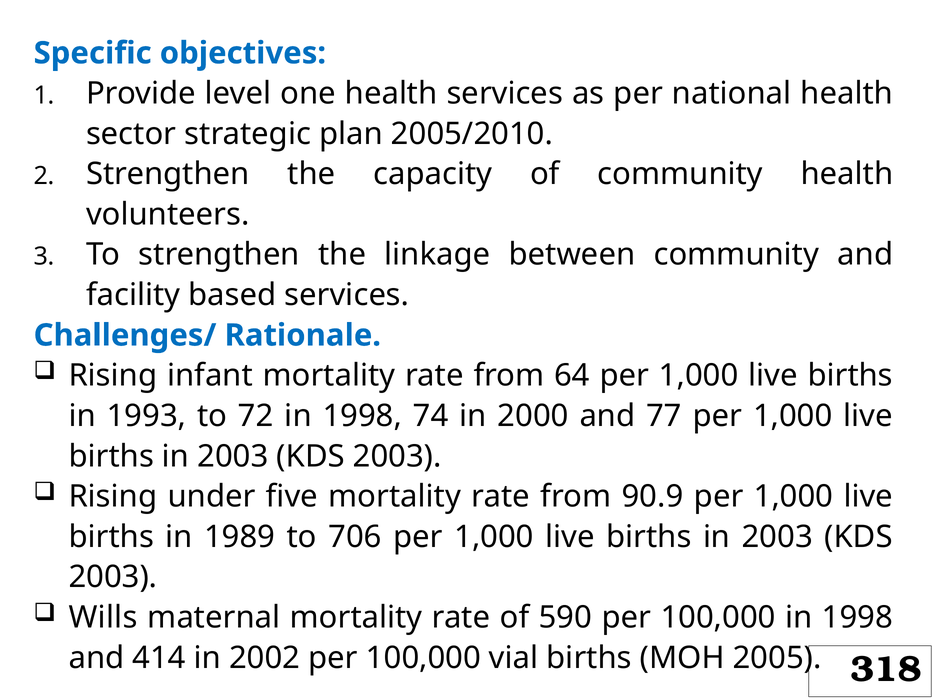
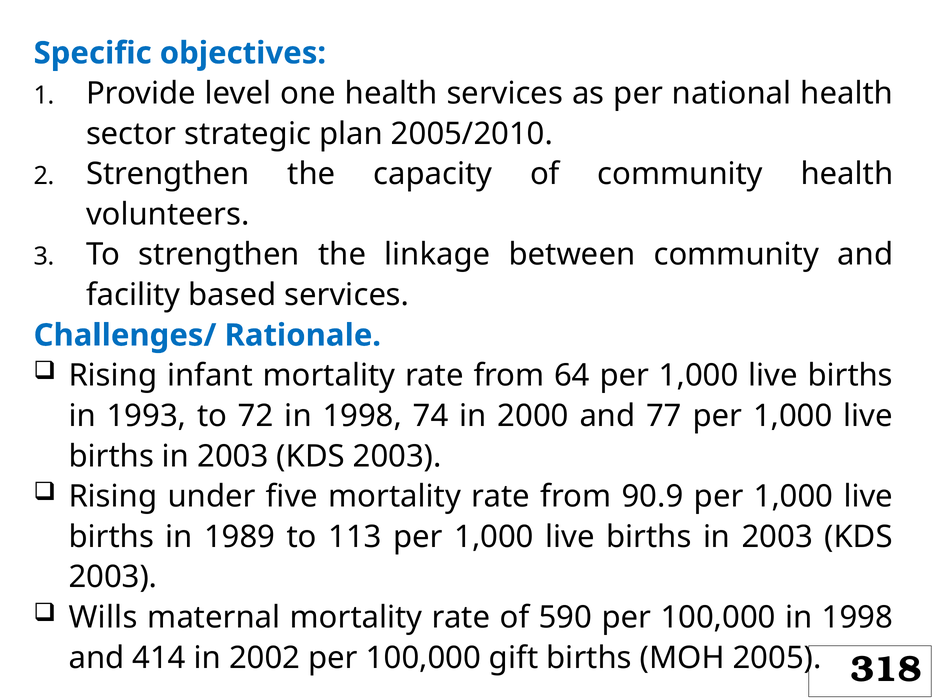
706: 706 -> 113
vial: vial -> gift
